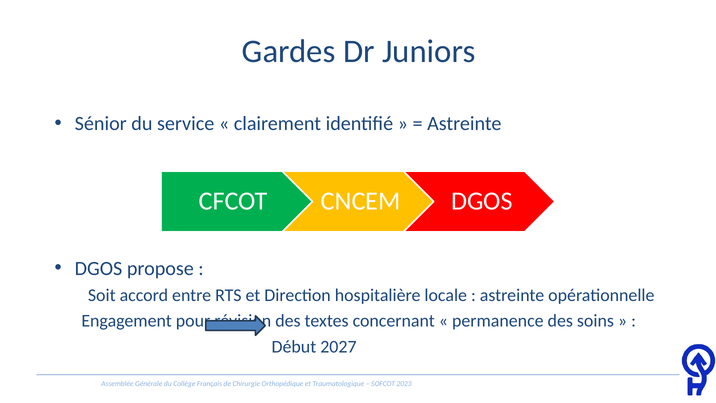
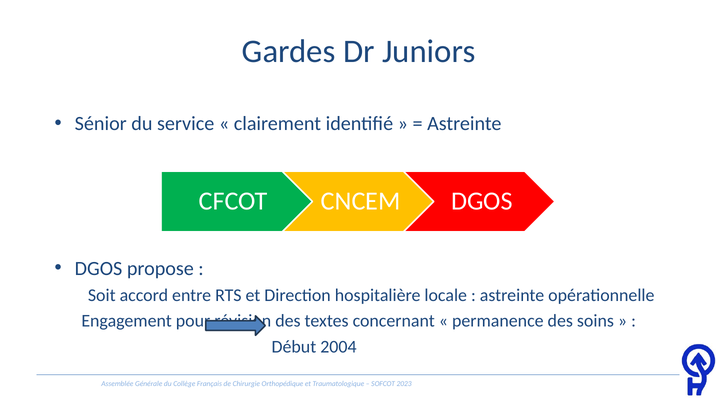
2027: 2027 -> 2004
